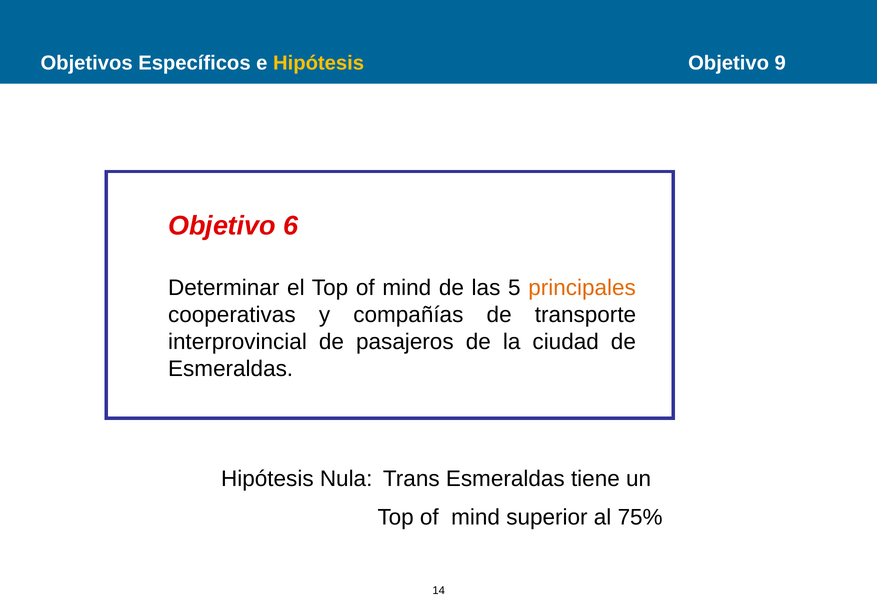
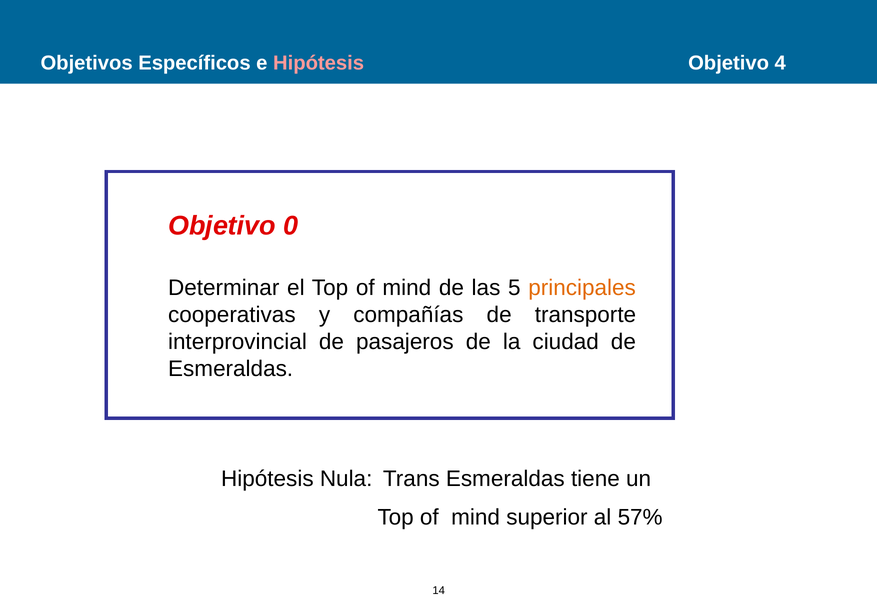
Hipótesis at (319, 63) colour: yellow -> pink
9: 9 -> 4
6: 6 -> 0
75%: 75% -> 57%
